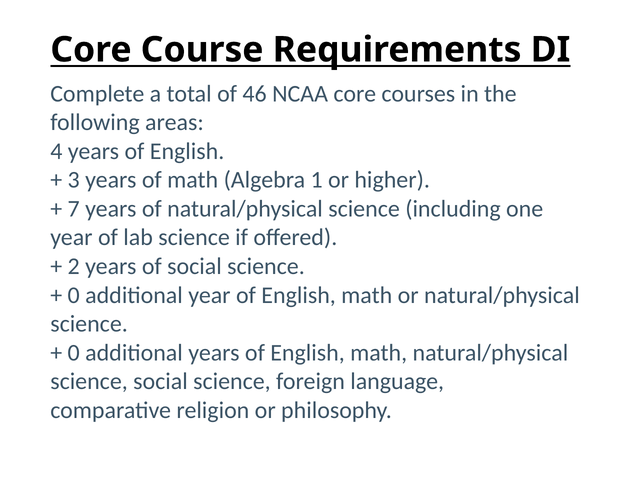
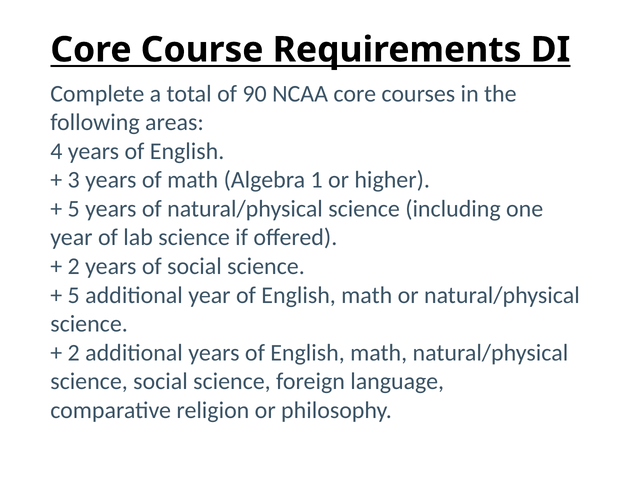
46: 46 -> 90
7 at (74, 209): 7 -> 5
0 at (74, 295): 0 -> 5
0 at (74, 353): 0 -> 2
